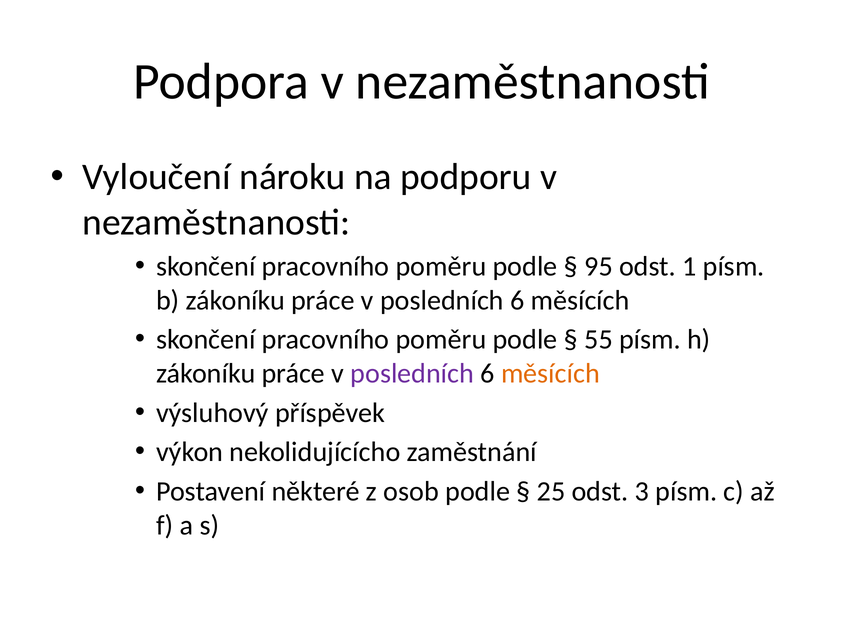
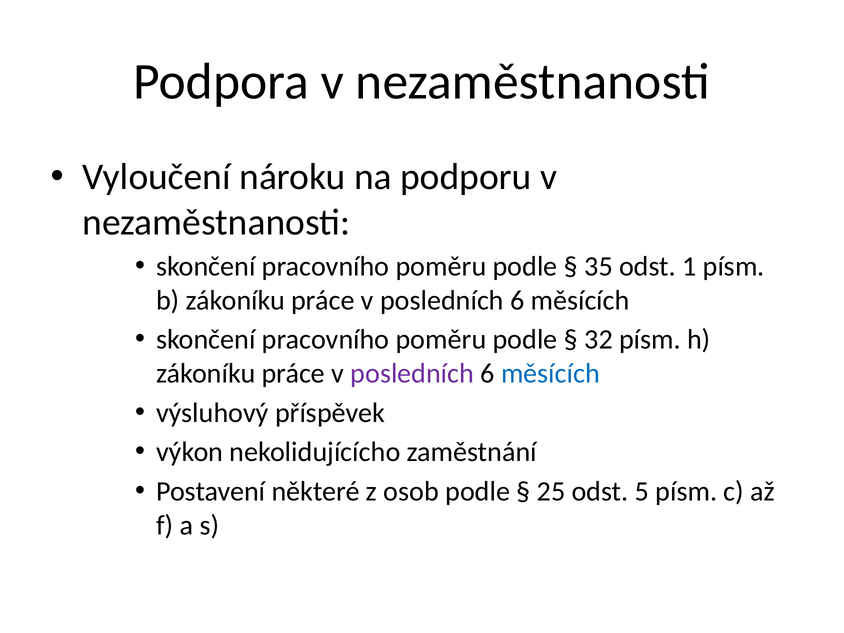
95: 95 -> 35
55: 55 -> 32
měsících at (550, 373) colour: orange -> blue
3: 3 -> 5
